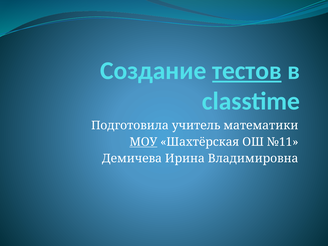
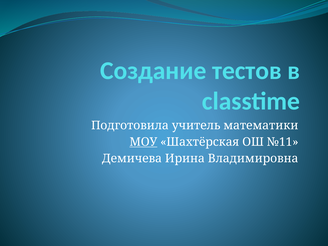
тестов underline: present -> none
